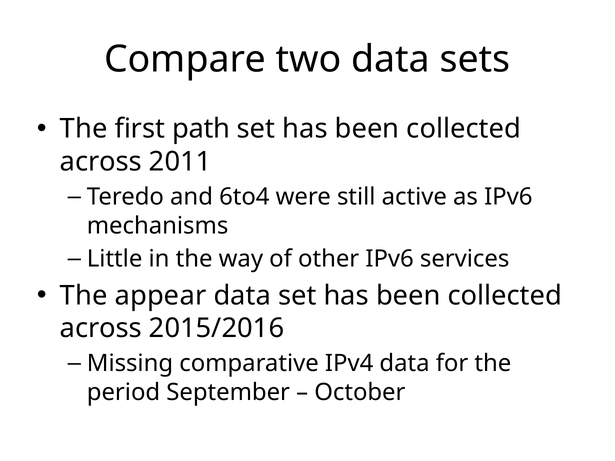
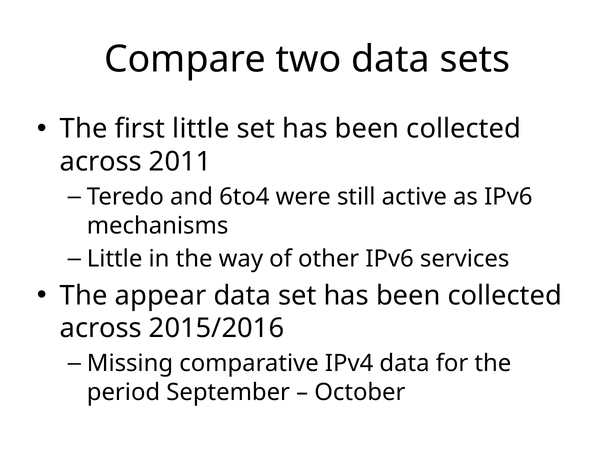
first path: path -> little
